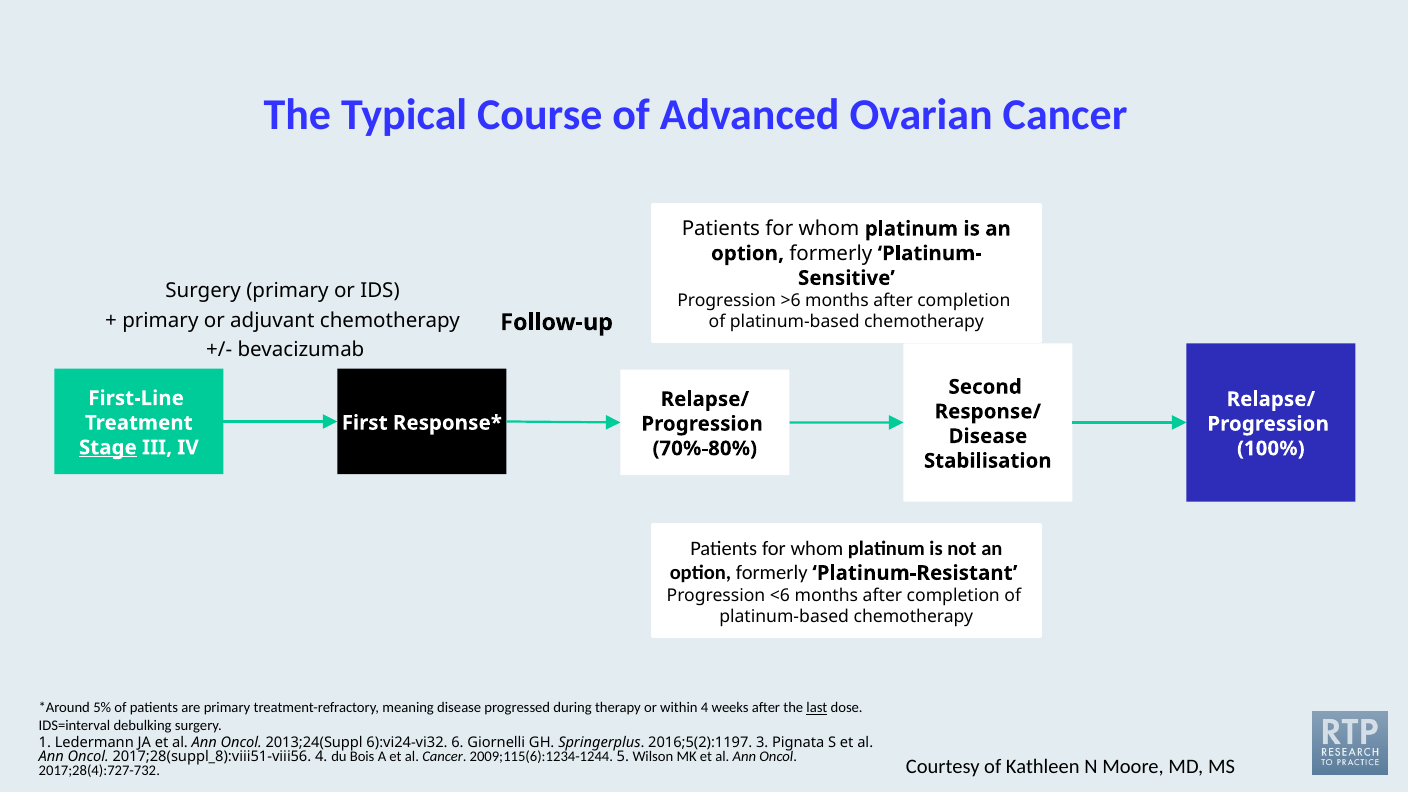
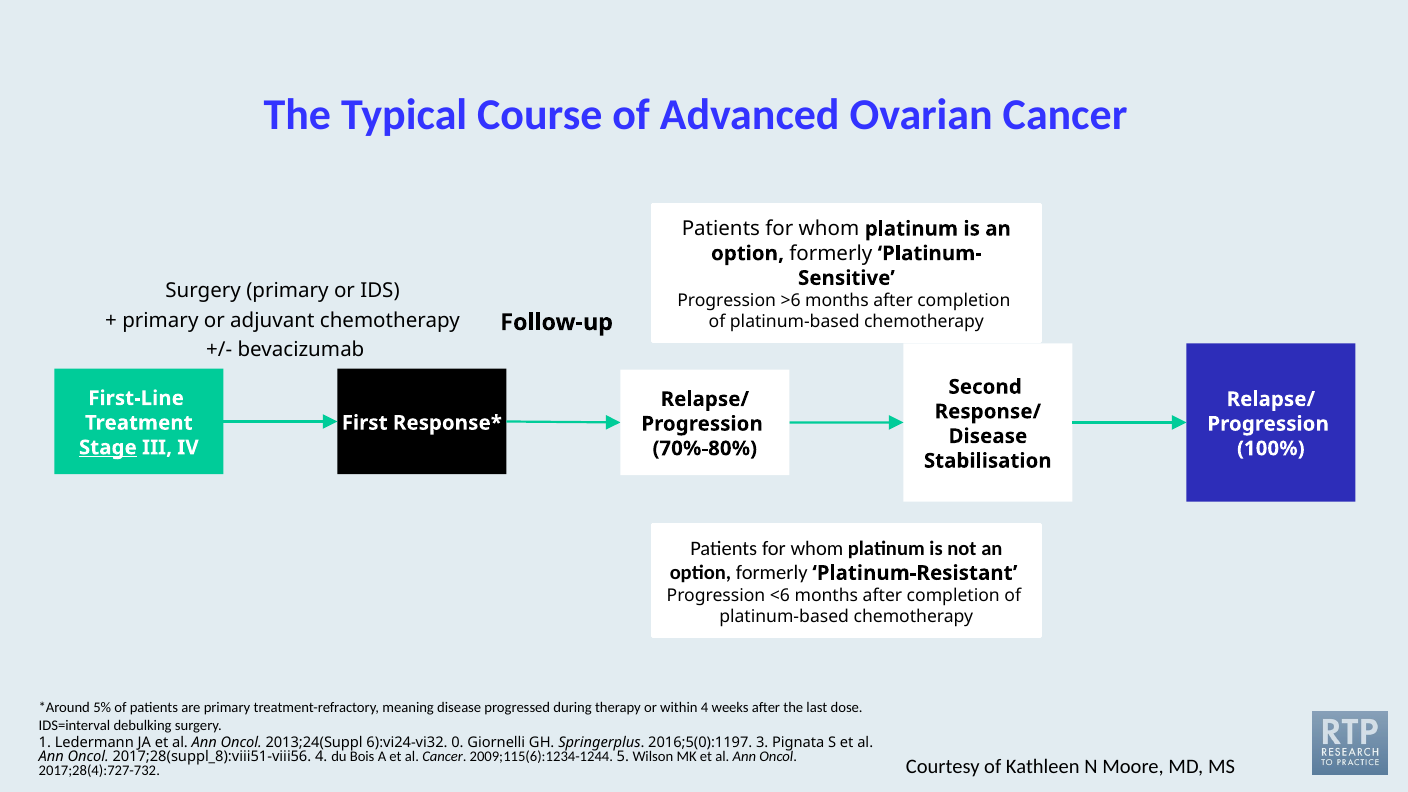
last underline: present -> none
6: 6 -> 0
2016;5(2):1197: 2016;5(2):1197 -> 2016;5(0):1197
